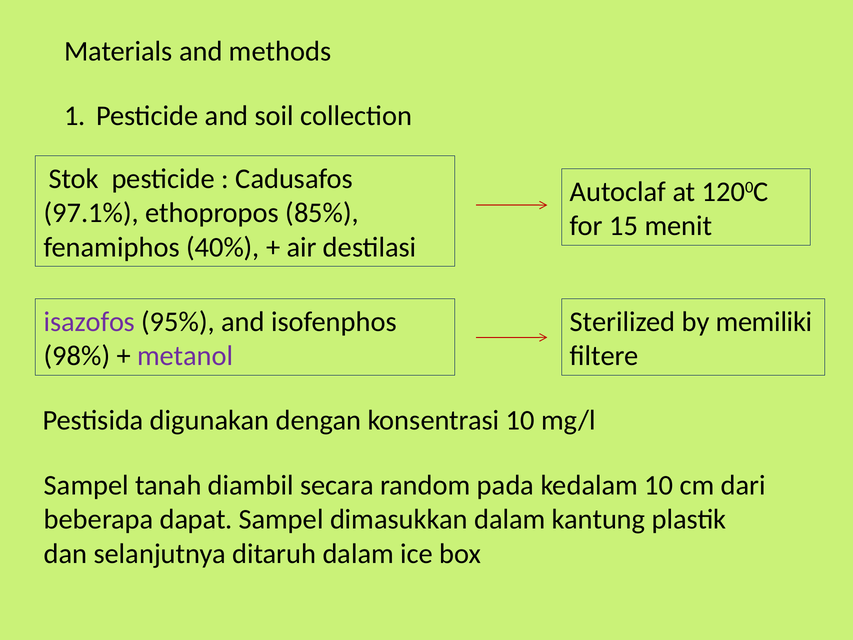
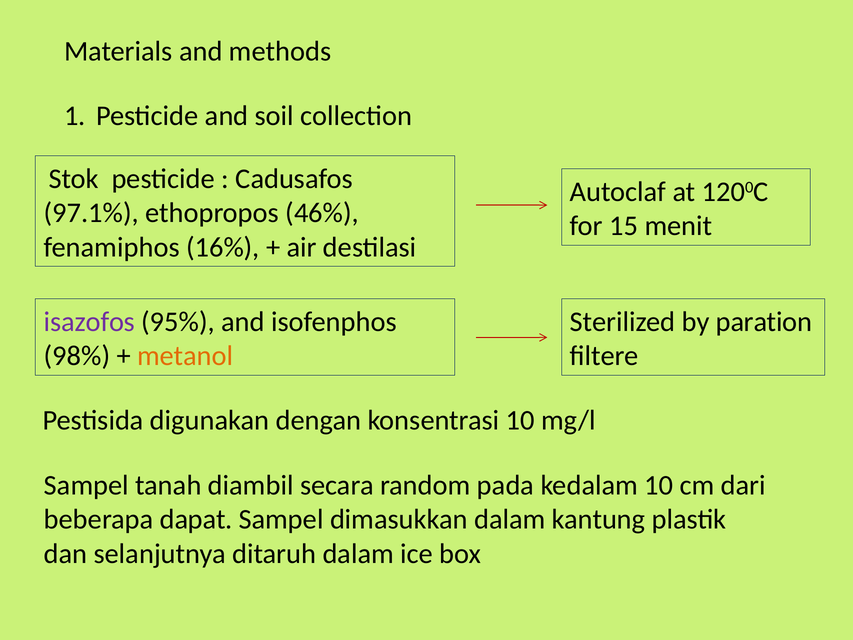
85%: 85% -> 46%
40%: 40% -> 16%
memiliki: memiliki -> paration
metanol colour: purple -> orange
